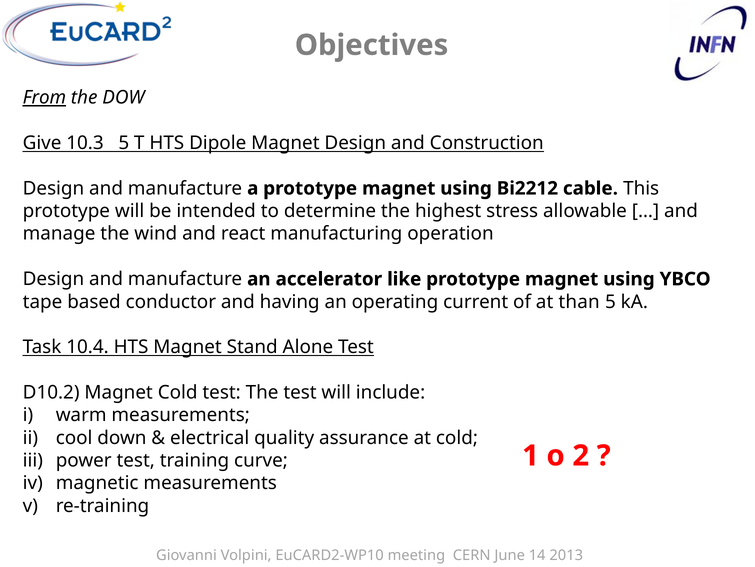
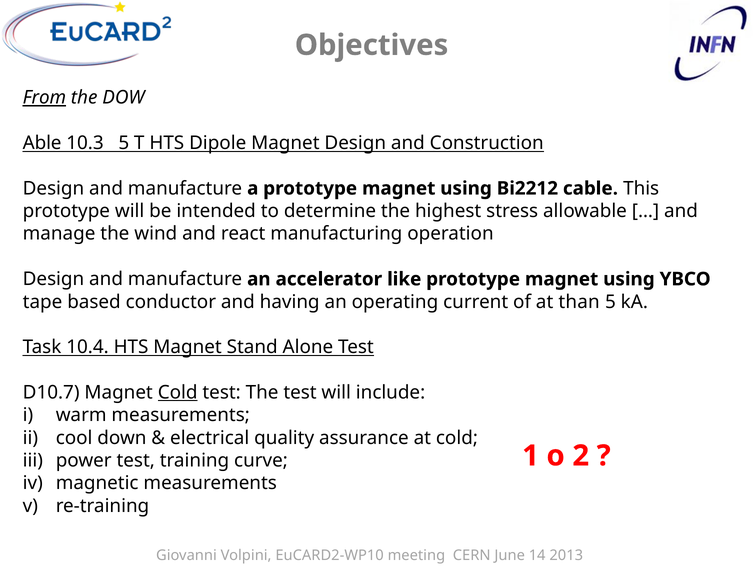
Give: Give -> Able
D10.2: D10.2 -> D10.7
Cold at (178, 392) underline: none -> present
